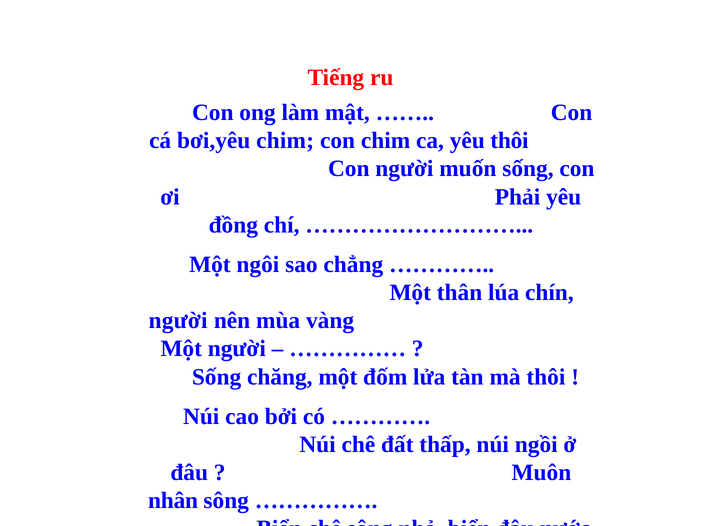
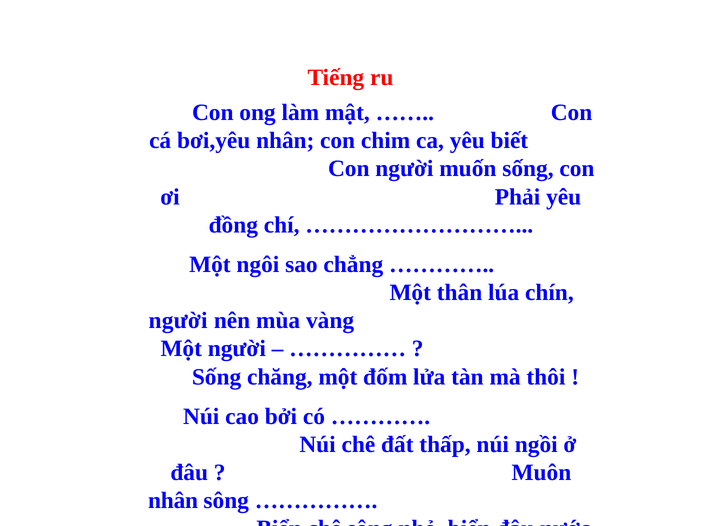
bơi,yêu chim: chim -> nhân
yêu thôi: thôi -> biết
